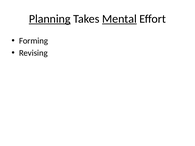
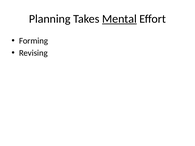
Planning underline: present -> none
